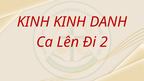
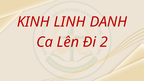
KINH KINH: KINH -> LINH
